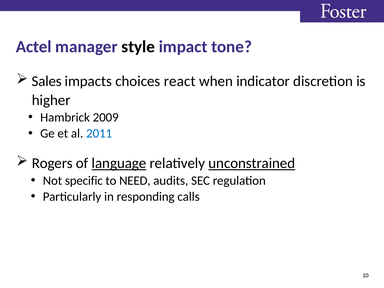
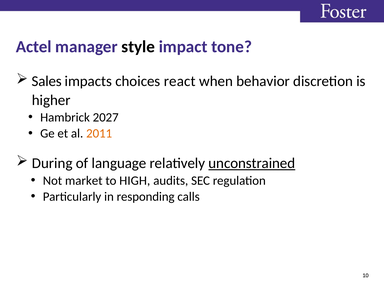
indicator: indicator -> behavior
2009: 2009 -> 2027
2011 colour: blue -> orange
Rogers: Rogers -> During
language underline: present -> none
specific: specific -> market
NEED: NEED -> HIGH
